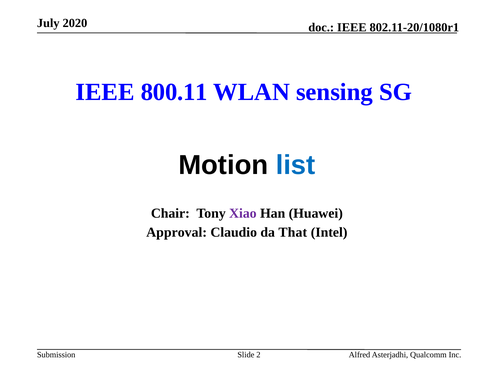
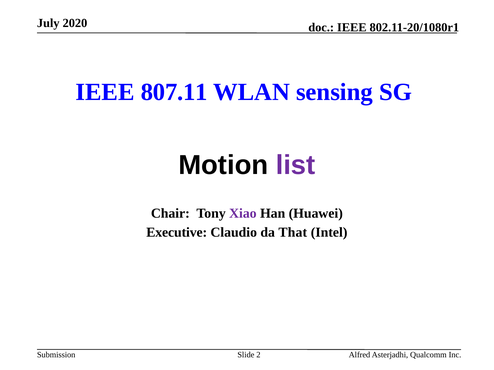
800.11: 800.11 -> 807.11
list colour: blue -> purple
Approval: Approval -> Executive
